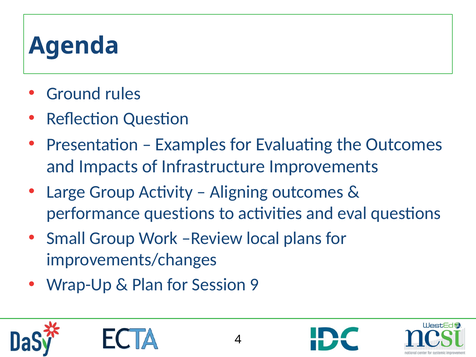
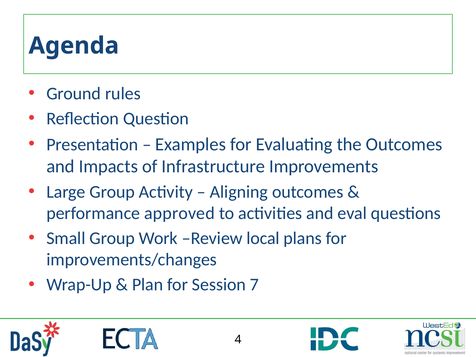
performance questions: questions -> approved
9: 9 -> 7
